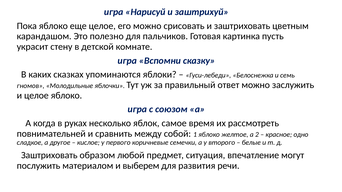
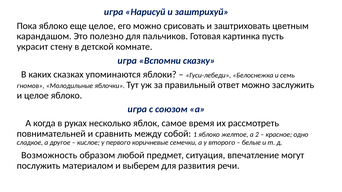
Заштриховать at (49, 156): Заштриховать -> Возможность
